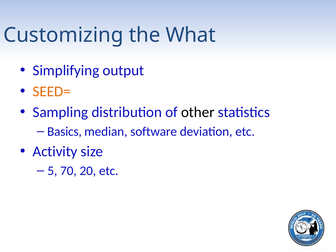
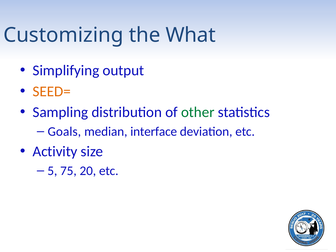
other colour: black -> green
Basics: Basics -> Goals
software: software -> interface
70: 70 -> 75
